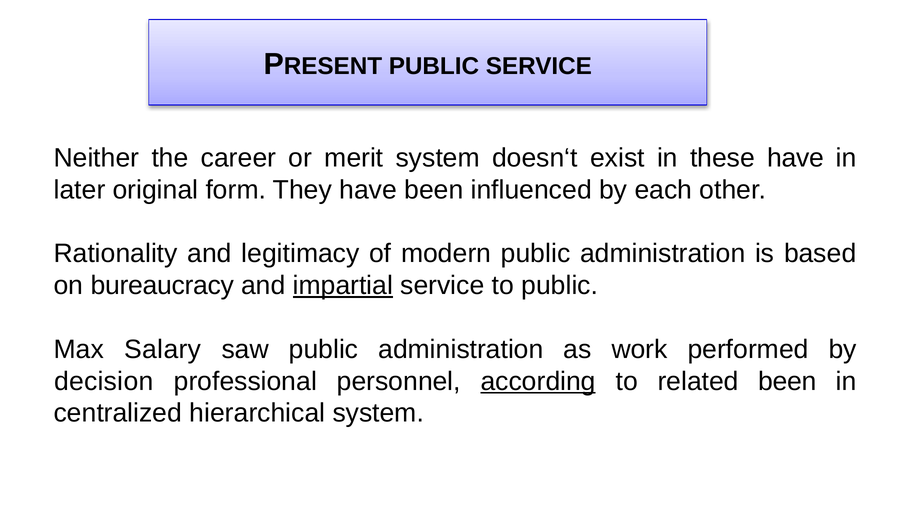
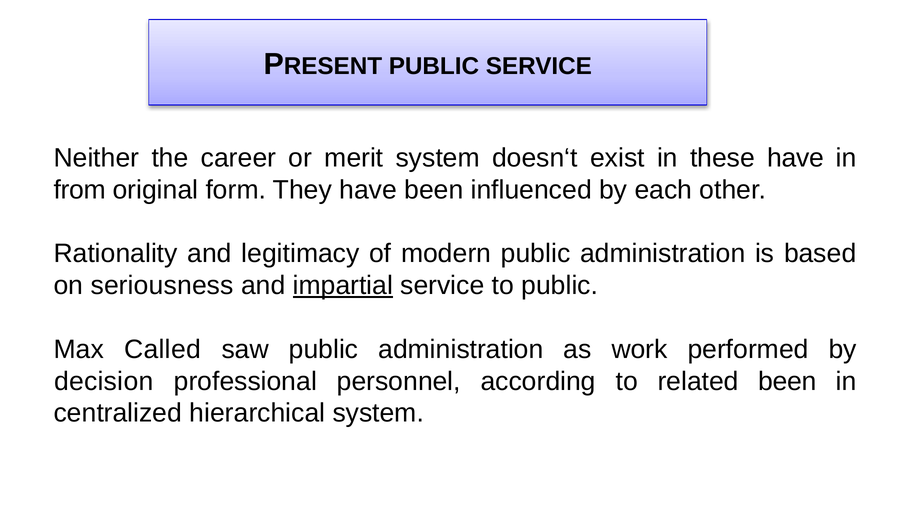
later: later -> from
bureaucracy: bureaucracy -> seriousness
Salary: Salary -> Called
according underline: present -> none
